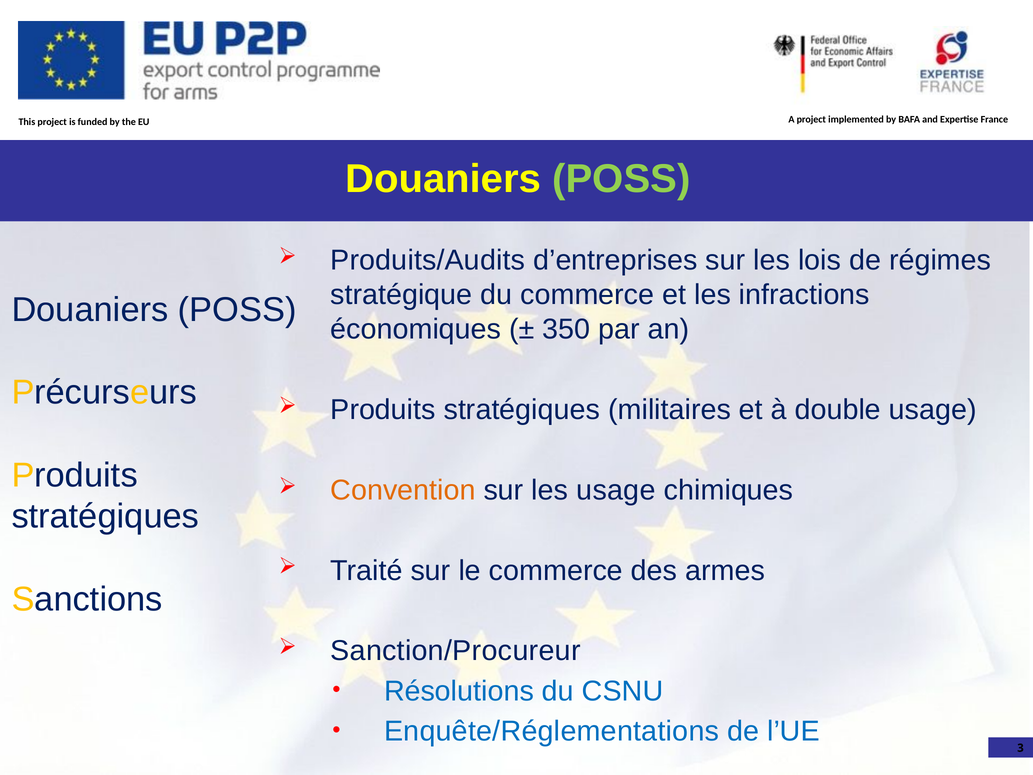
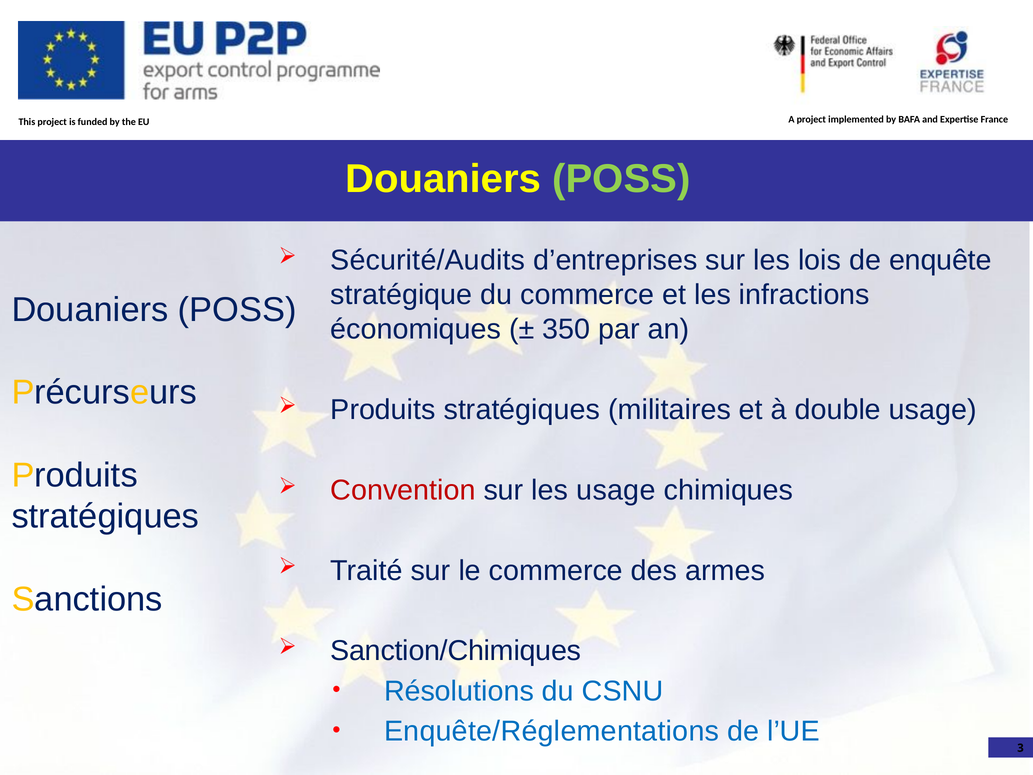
Produits/Audits: Produits/Audits -> Sécurité/Audits
régimes: régimes -> enquête
Convention colour: orange -> red
Sanction/Procureur: Sanction/Procureur -> Sanction/Chimiques
